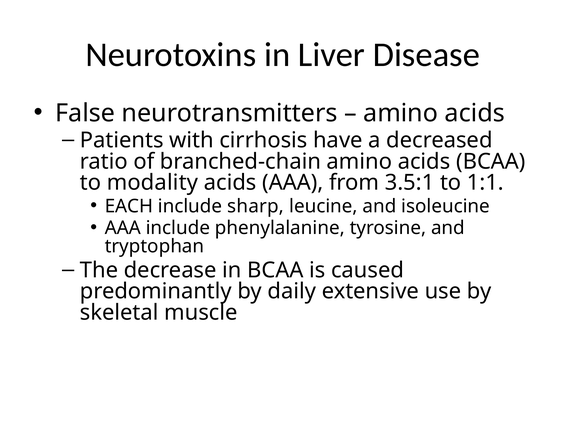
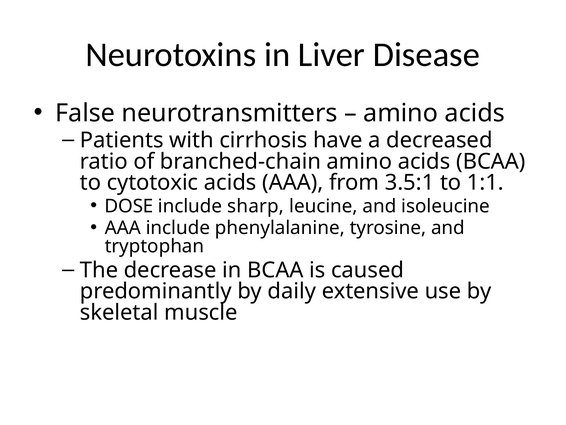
modality: modality -> cytotoxic
EACH: EACH -> DOSE
